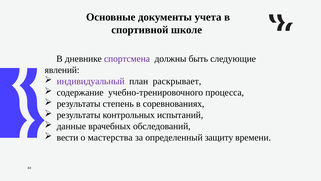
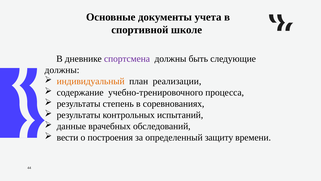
явлений at (62, 70): явлений -> должны
индивидуальный colour: purple -> orange
раскрывает: раскрывает -> реализации
мастерства: мастерства -> построения
